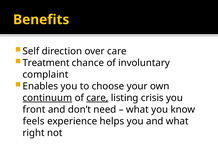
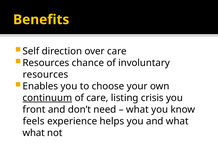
Treatment at (46, 63): Treatment -> Resources
complaint at (45, 74): complaint -> resources
care at (97, 98) underline: present -> none
right at (34, 132): right -> what
